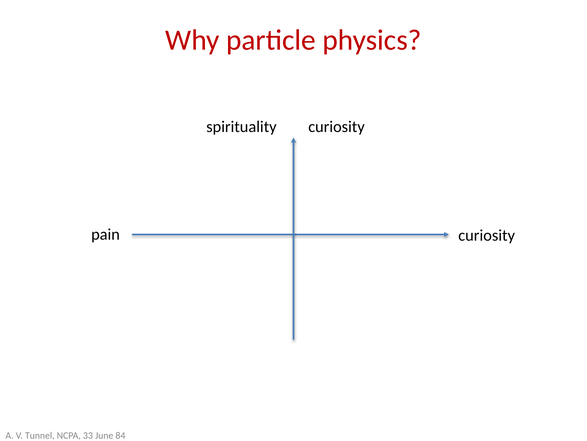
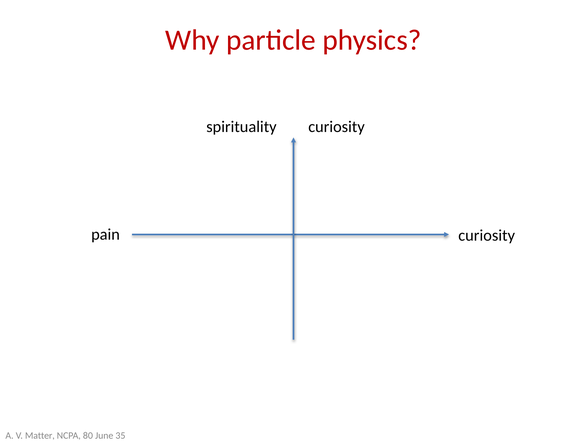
Tunnel: Tunnel -> Matter
33: 33 -> 80
84: 84 -> 35
